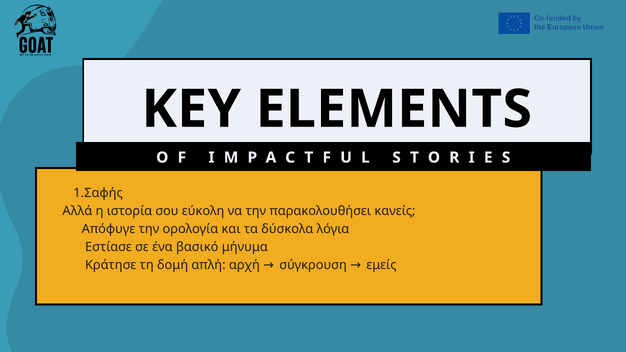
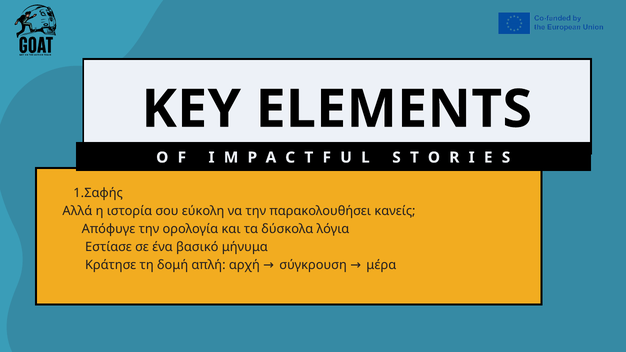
εμείς: εμείς -> μέρα
